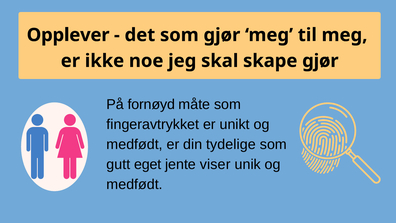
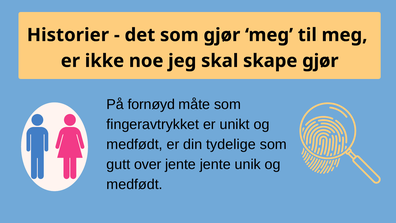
Opplever: Opplever -> Historier
eget: eget -> over
jente viser: viser -> jente
